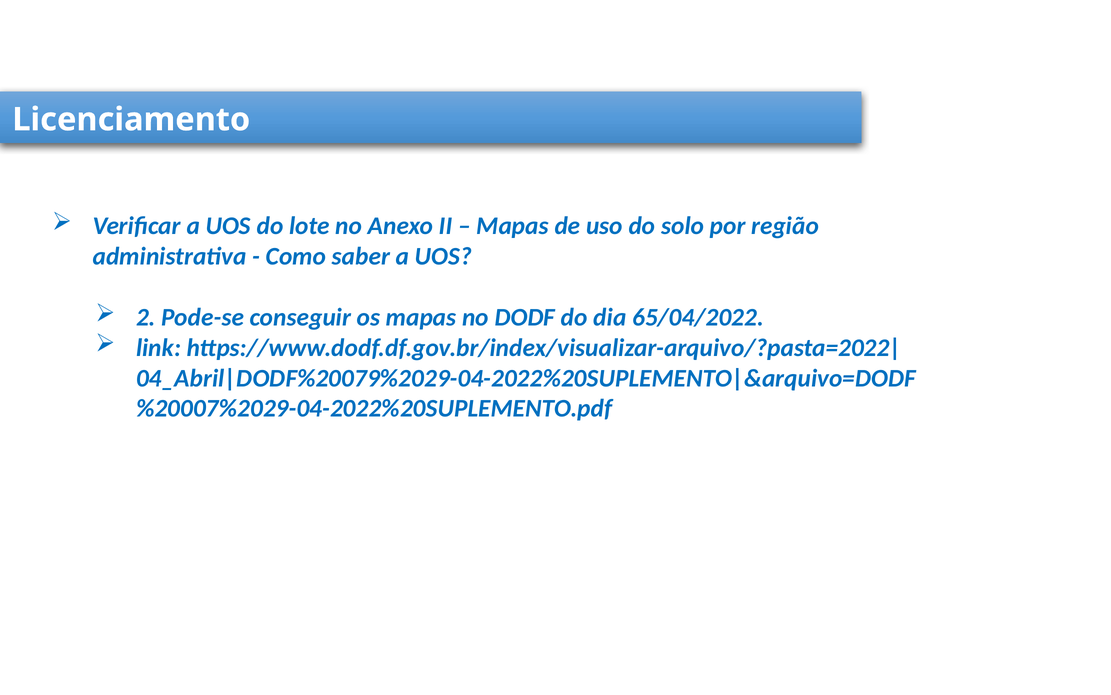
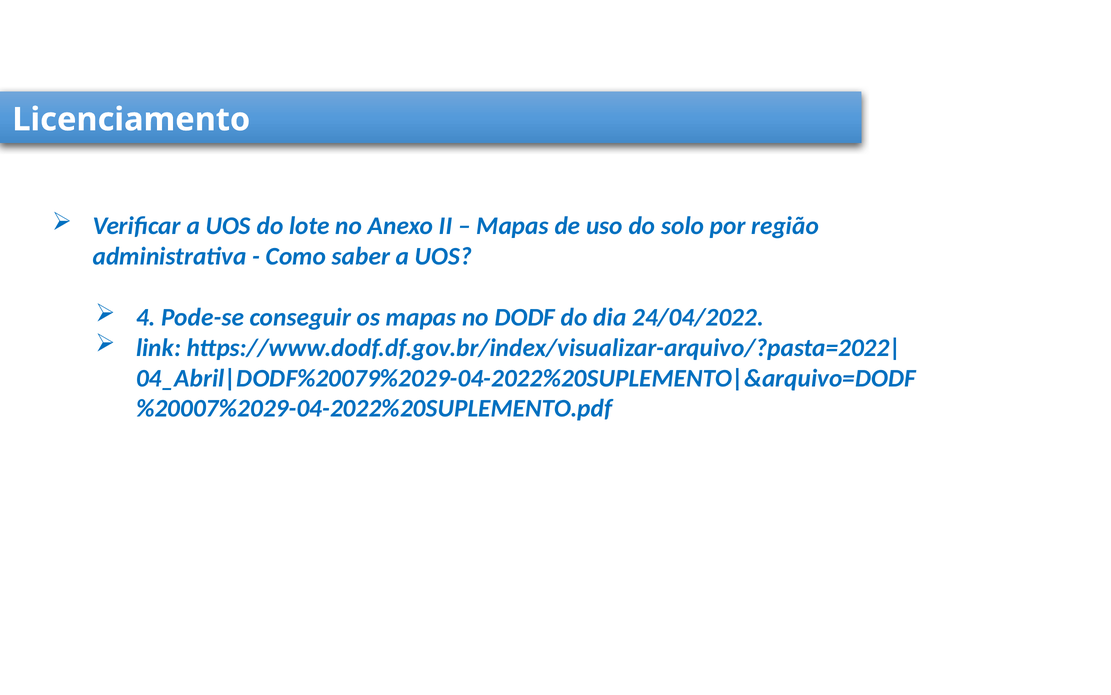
2: 2 -> 4
65/04/2022: 65/04/2022 -> 24/04/2022
